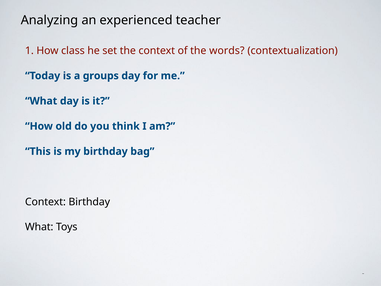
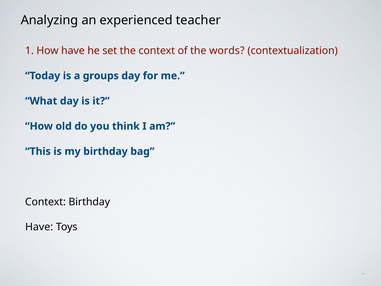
How class: class -> have
What at (39, 227): What -> Have
